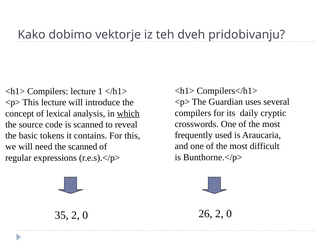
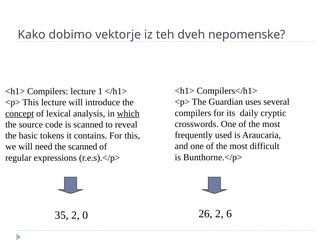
pridobivanju: pridobivanju -> nepomenske
concept underline: none -> present
26 2 0: 0 -> 6
